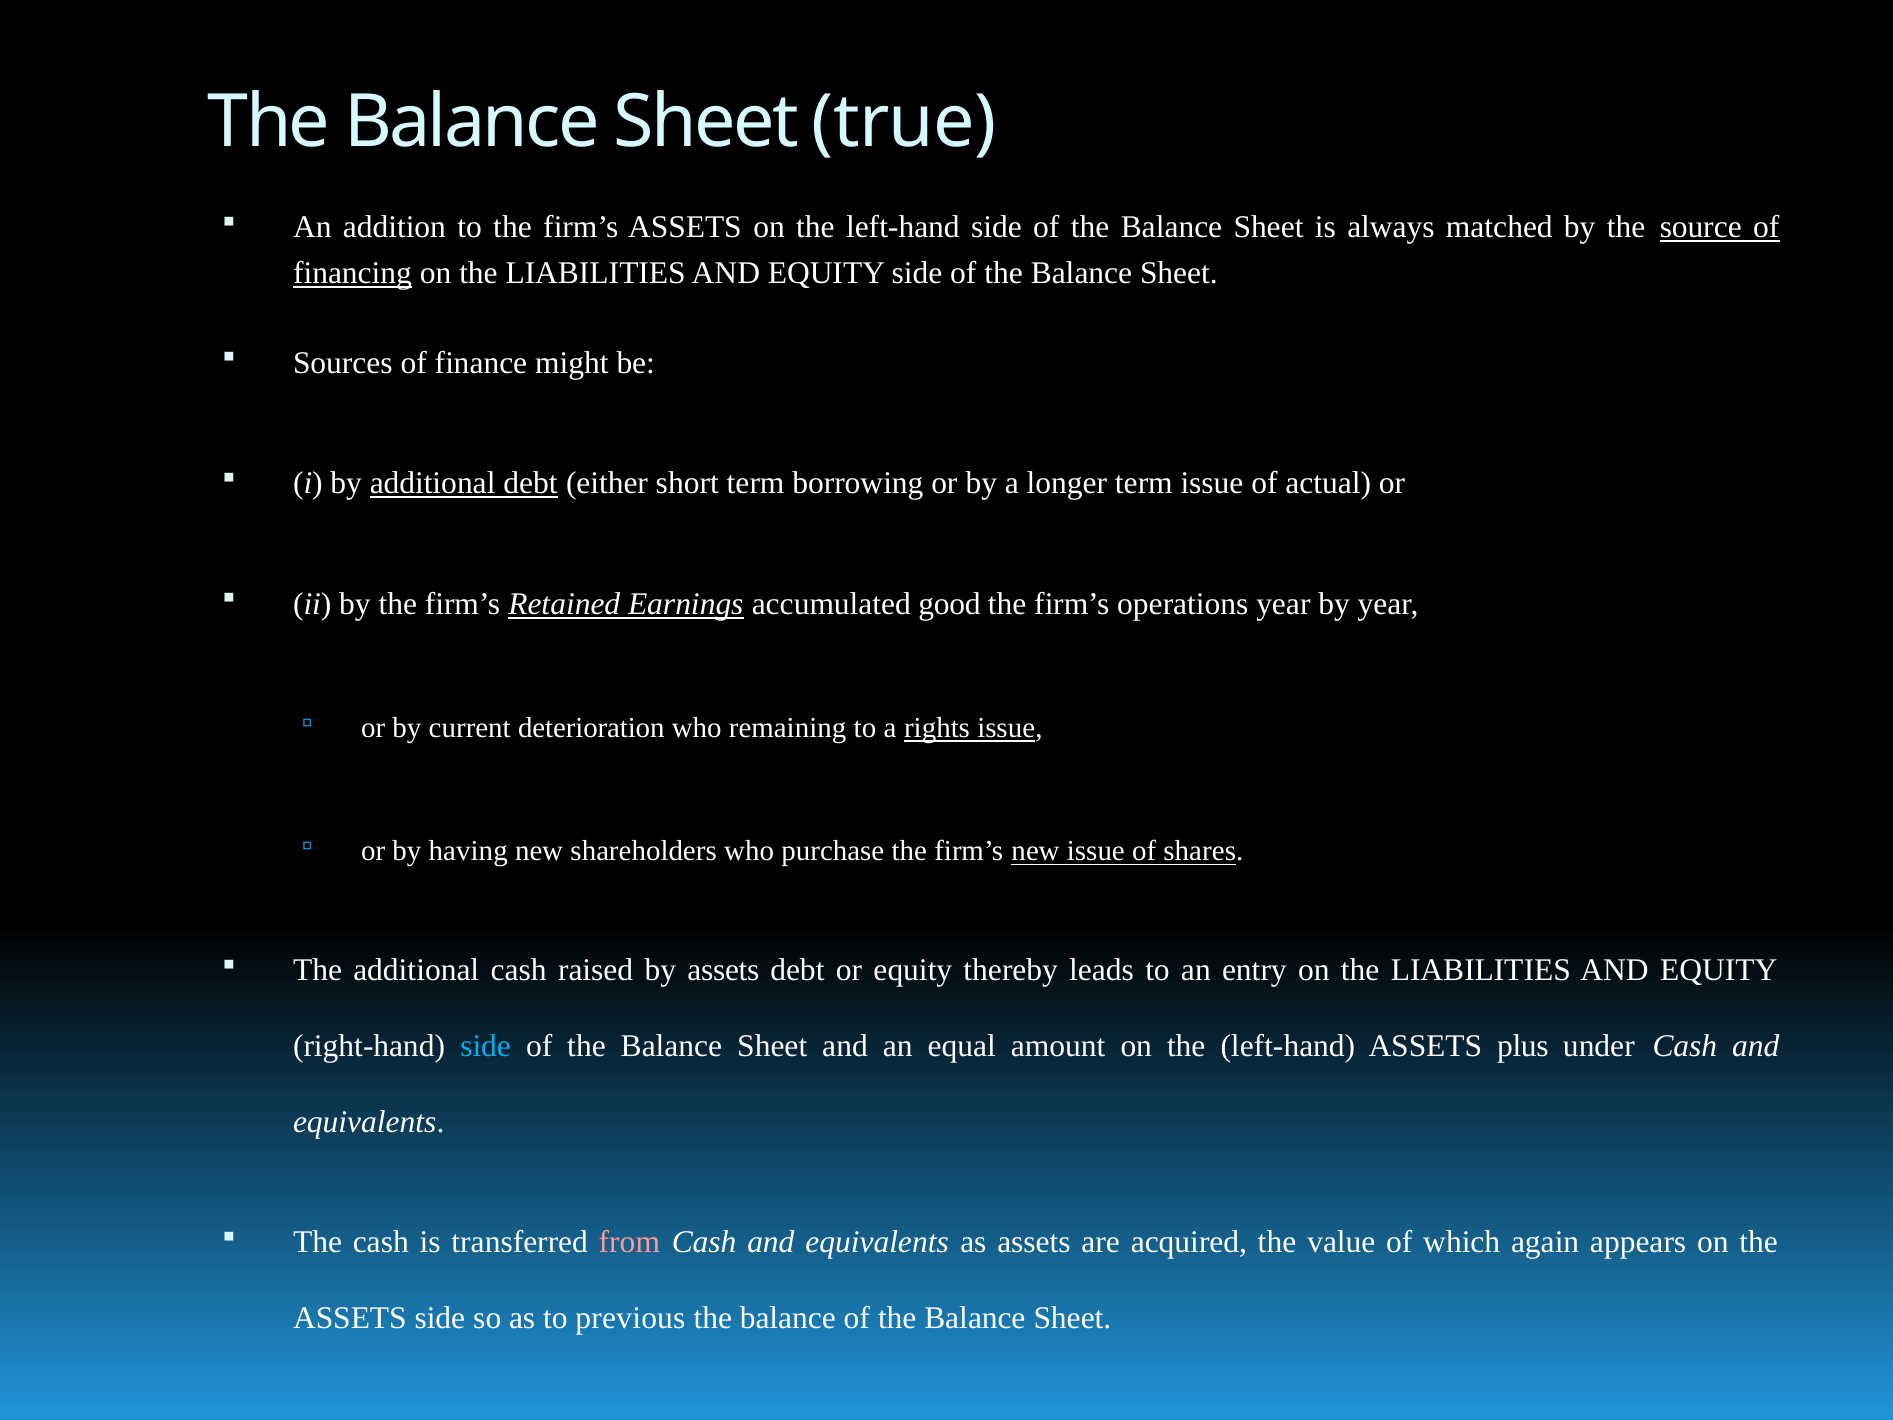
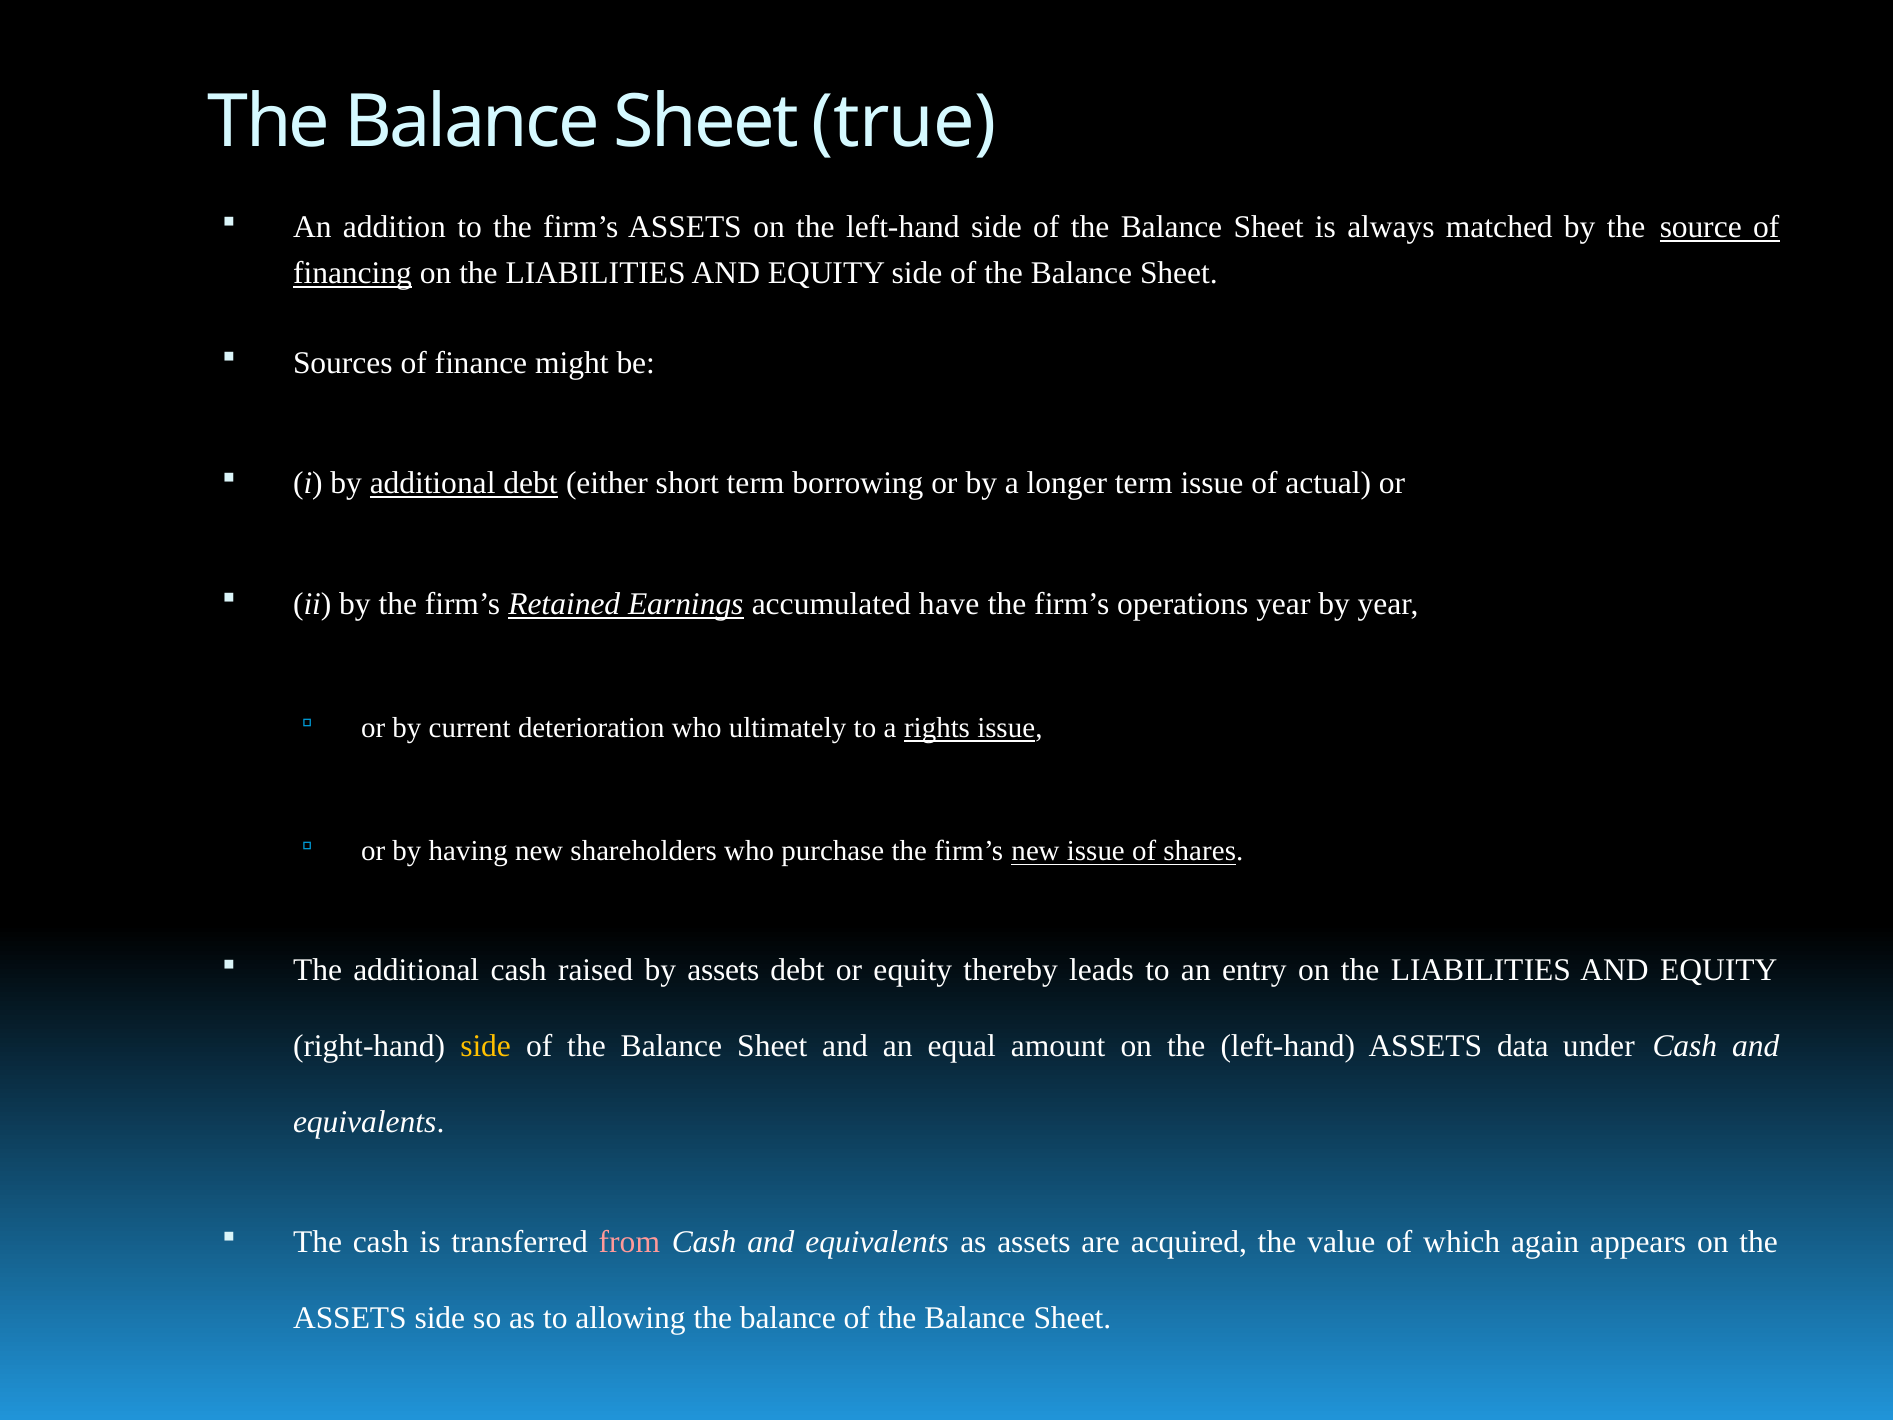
good: good -> have
remaining: remaining -> ultimately
side at (486, 1046) colour: light blue -> yellow
plus: plus -> data
previous: previous -> allowing
